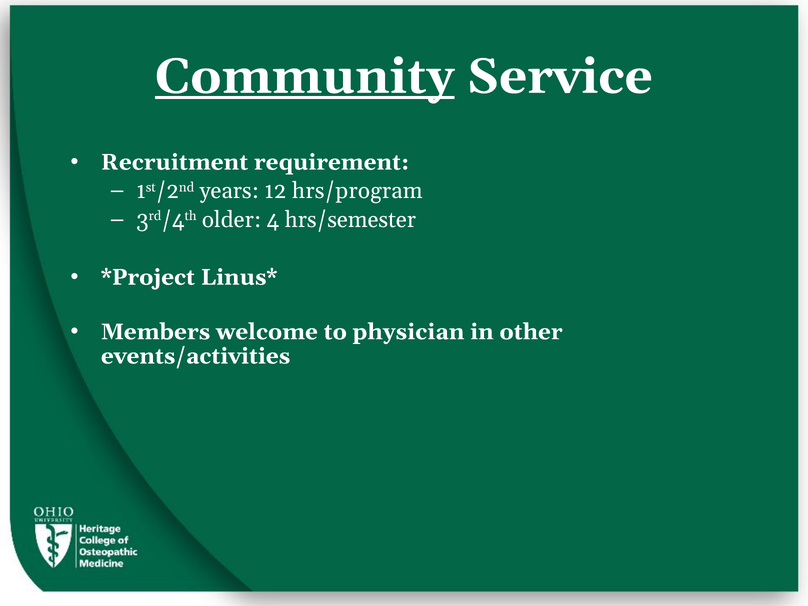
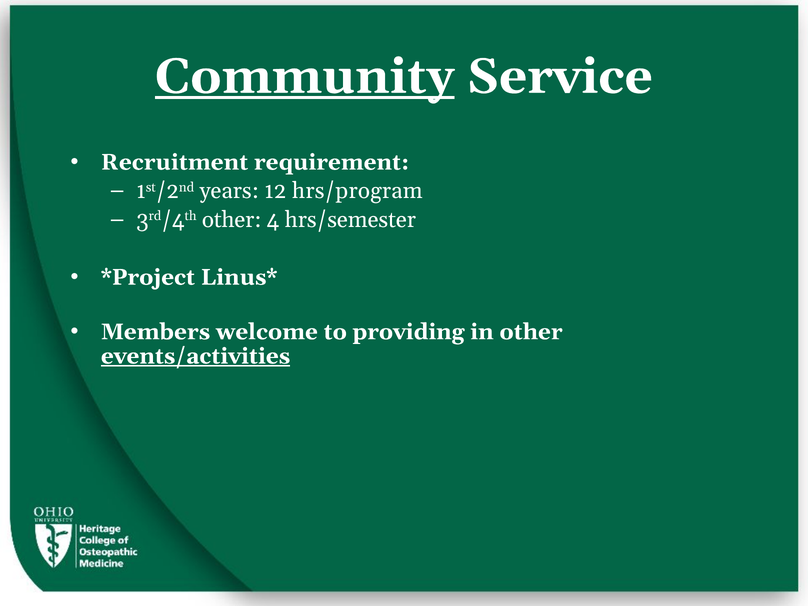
3rd/4th older: older -> other
physician: physician -> providing
events/activities underline: none -> present
